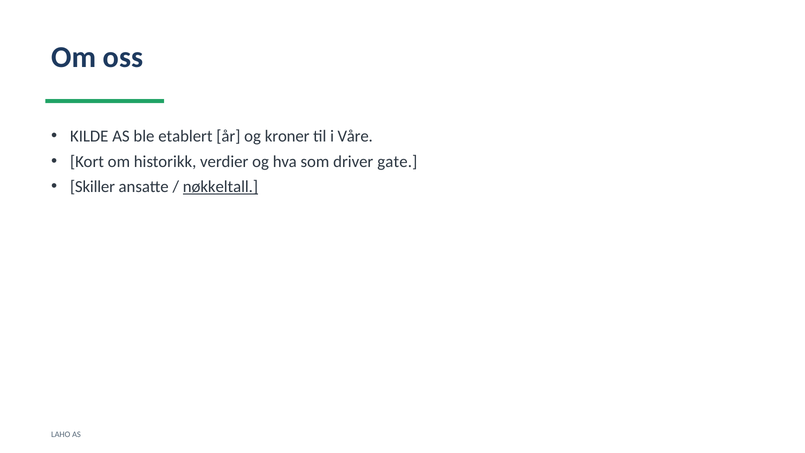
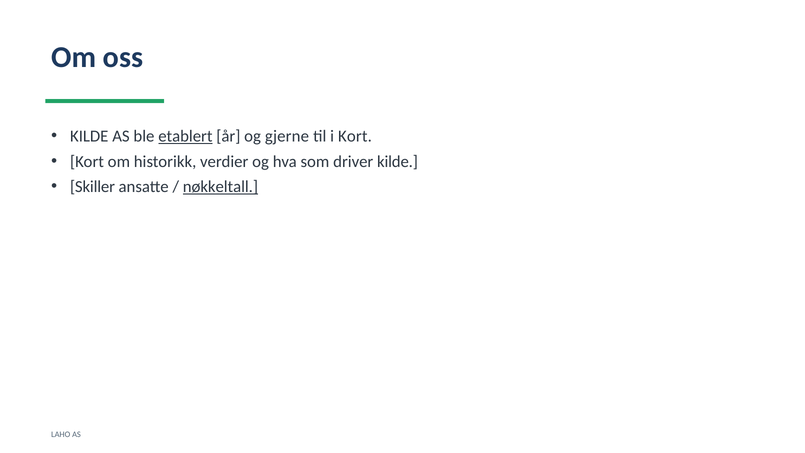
etablert underline: none -> present
kroner: kroner -> gjerne
i Våre: Våre -> Kort
driver gate: gate -> kilde
